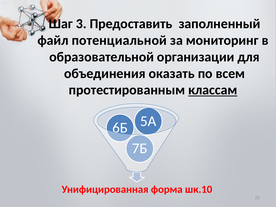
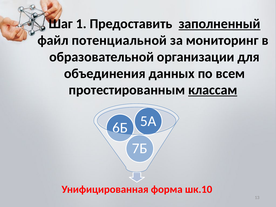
3: 3 -> 1
заполненный underline: none -> present
оказать: оказать -> данных
